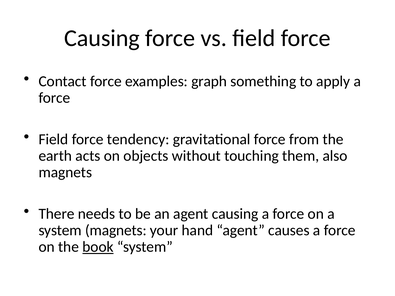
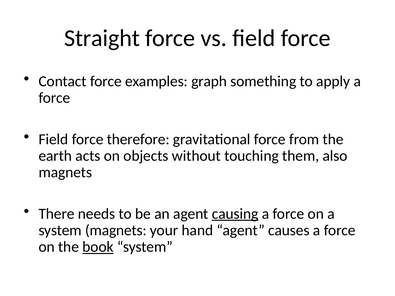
Causing at (102, 38): Causing -> Straight
tendency: tendency -> therefore
causing at (235, 214) underline: none -> present
